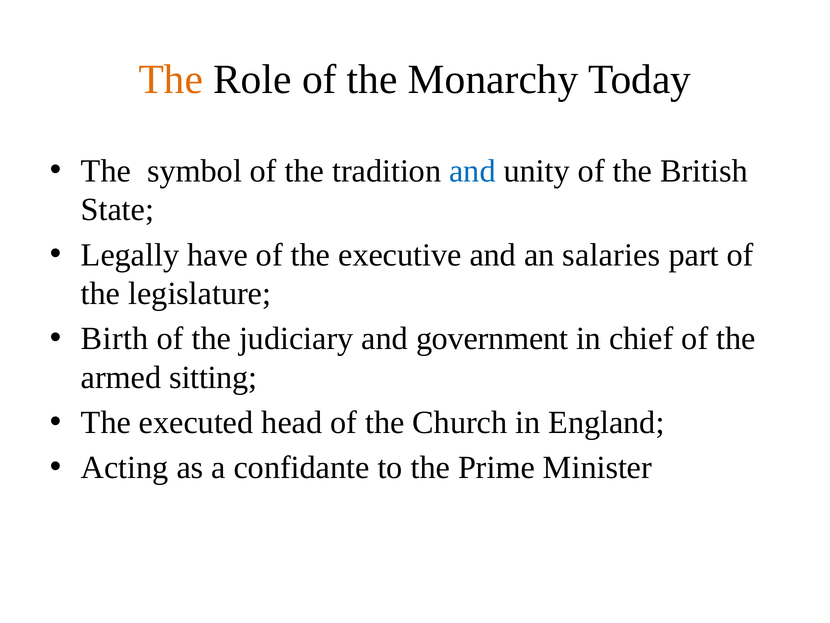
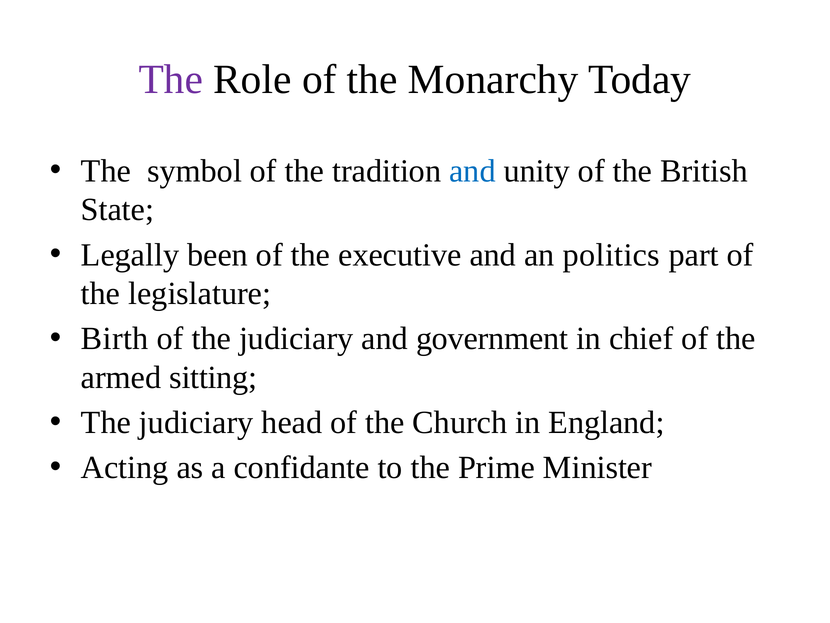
The at (171, 80) colour: orange -> purple
have: have -> been
salaries: salaries -> politics
executed at (196, 422): executed -> judiciary
